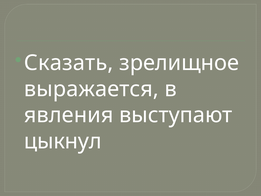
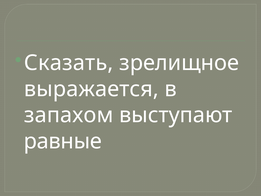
явления: явления -> запахом
цыкнул: цыкнул -> равные
